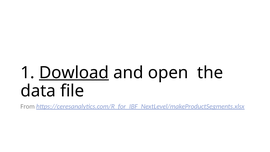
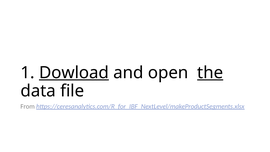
the underline: none -> present
